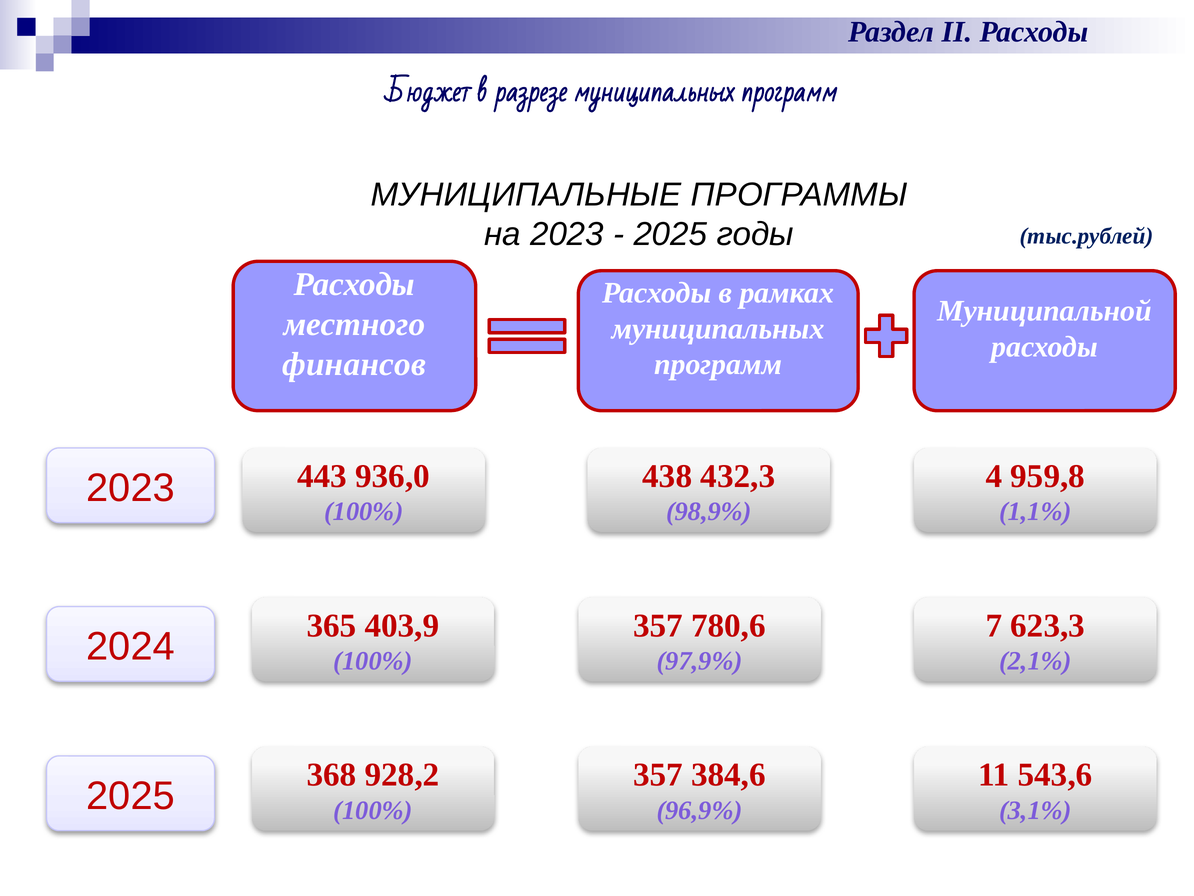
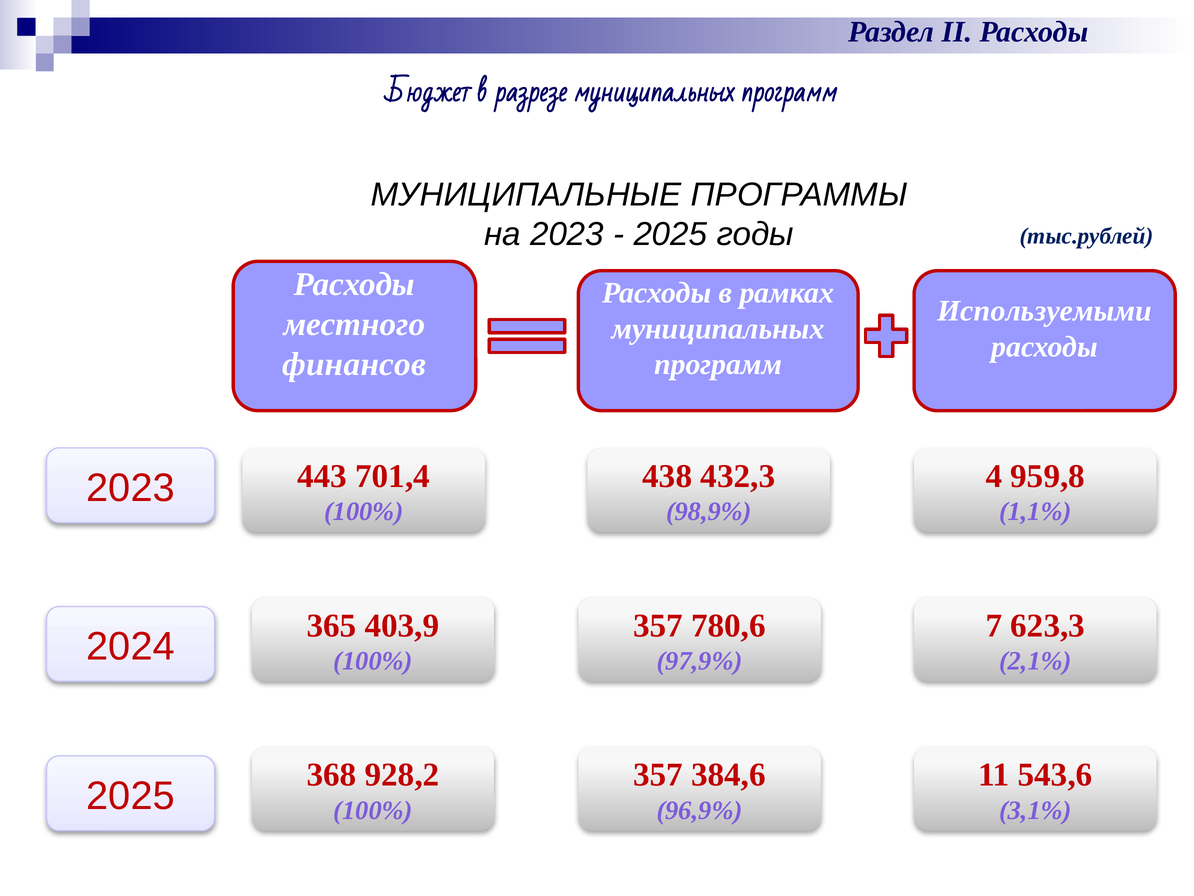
Муниципальной: Муниципальной -> Используемыми
936,0: 936,0 -> 701,4
